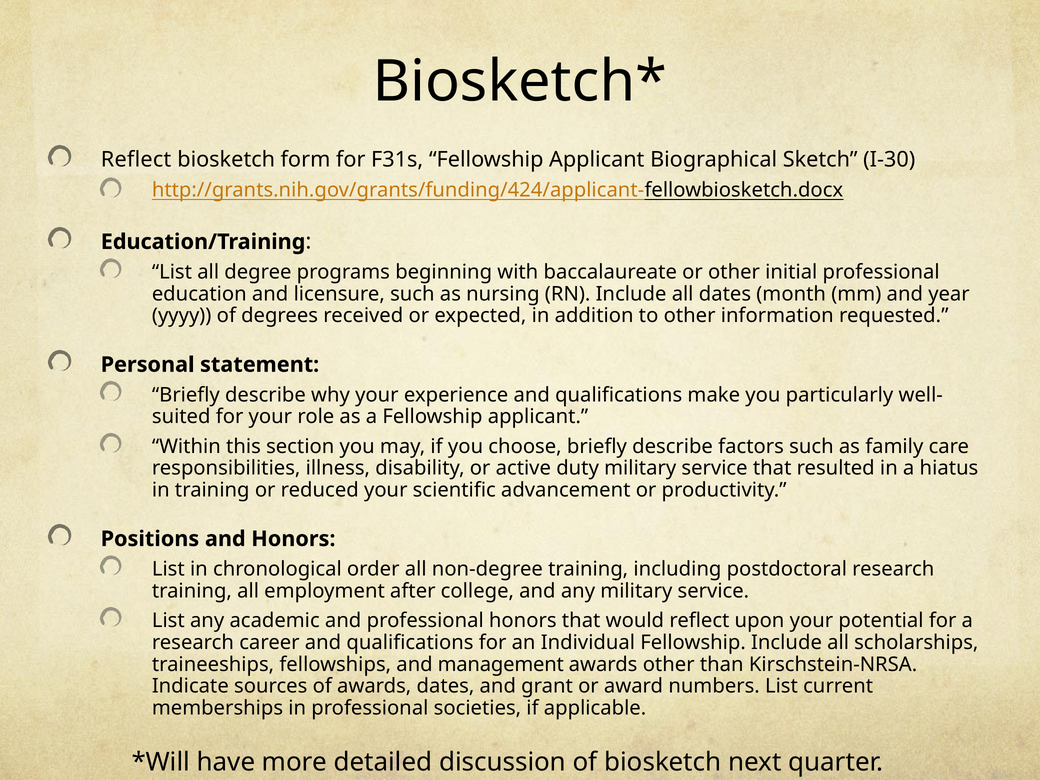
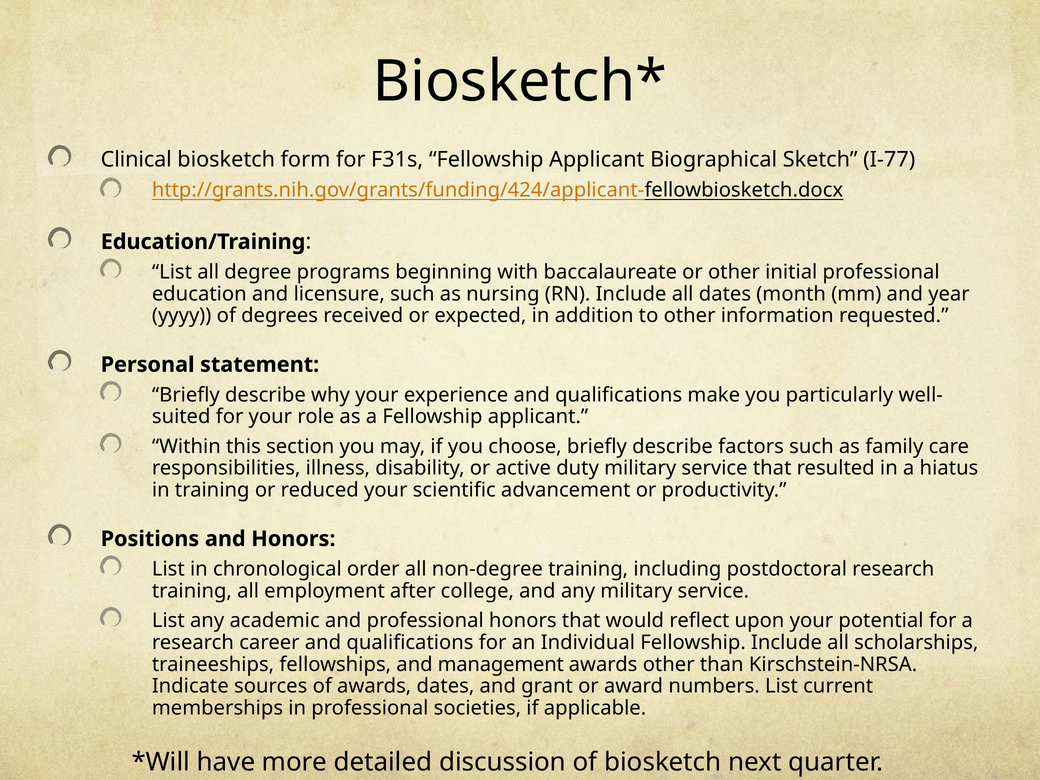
Reflect at (136, 160): Reflect -> Clinical
I-30: I-30 -> I-77
